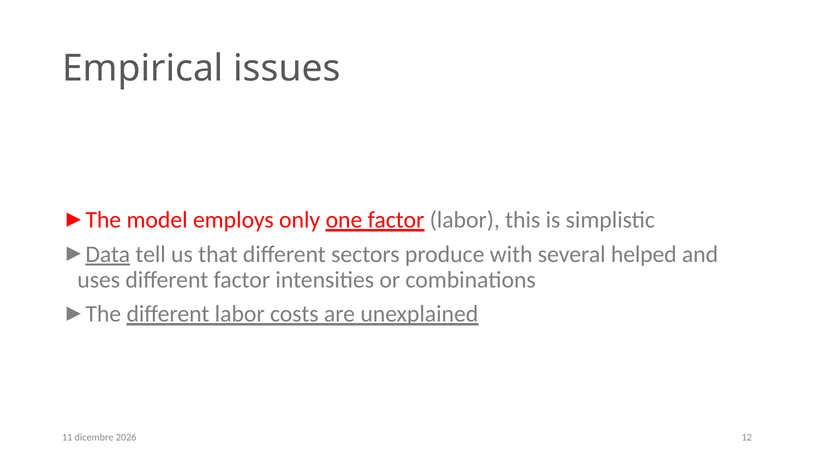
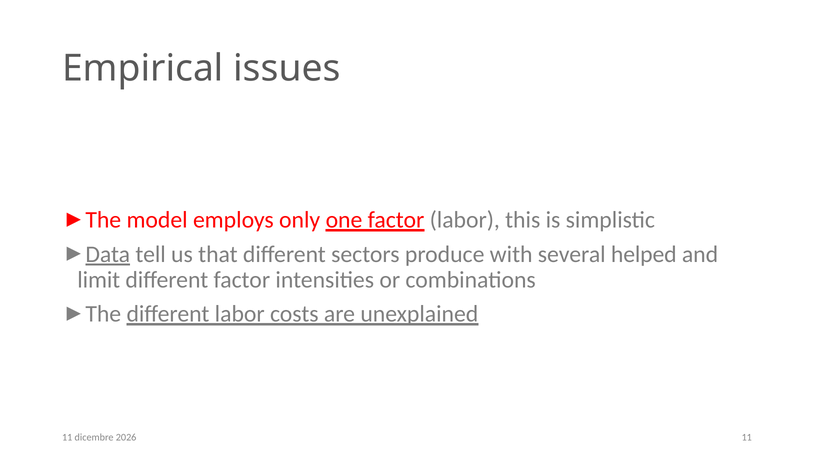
uses: uses -> limit
12 at (747, 437): 12 -> 11
